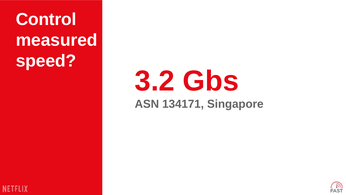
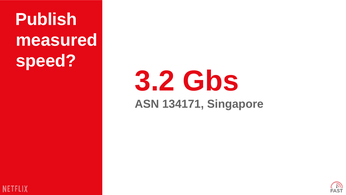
Control: Control -> Publish
